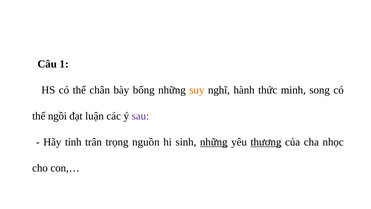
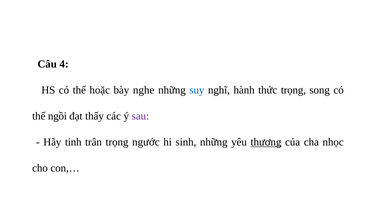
1: 1 -> 4
chân: chân -> hoặc
bổng: bổng -> nghe
suy colour: orange -> blue
thức minh: minh -> trọng
luận: luận -> thấy
nguồn: nguồn -> ngước
những at (214, 142) underline: present -> none
